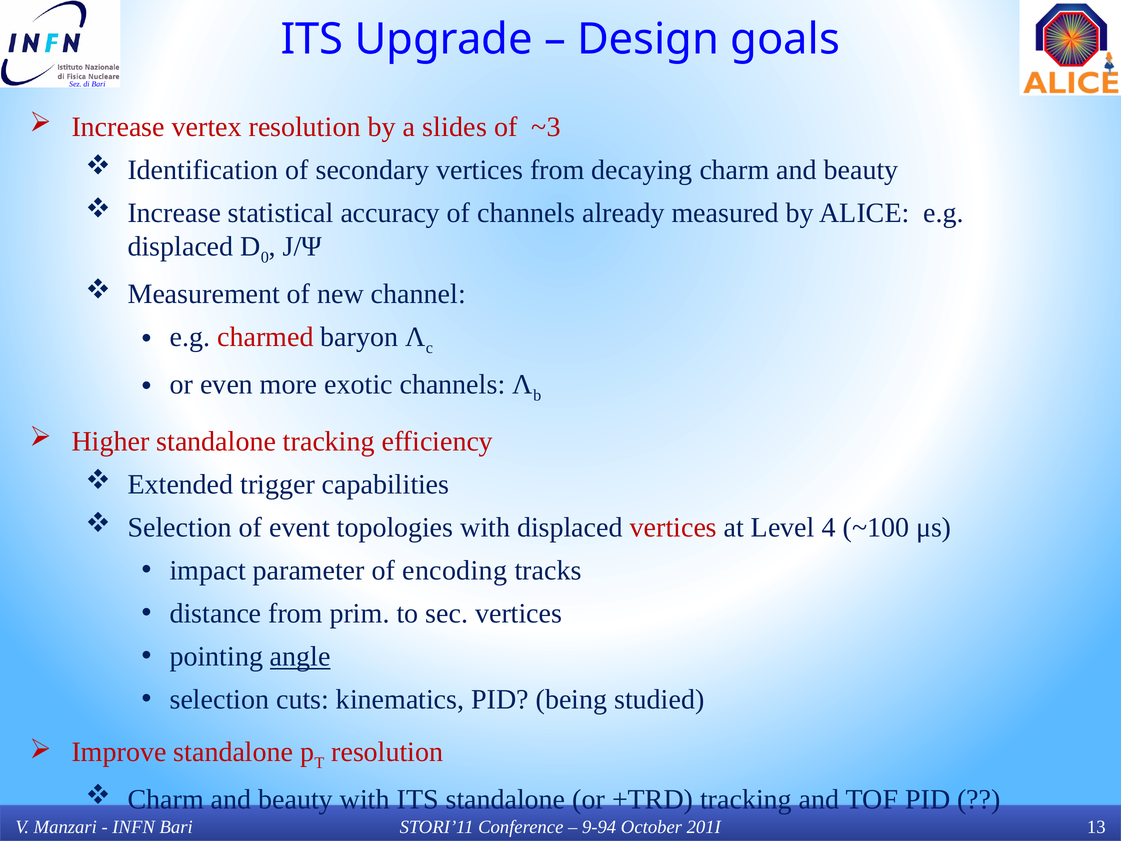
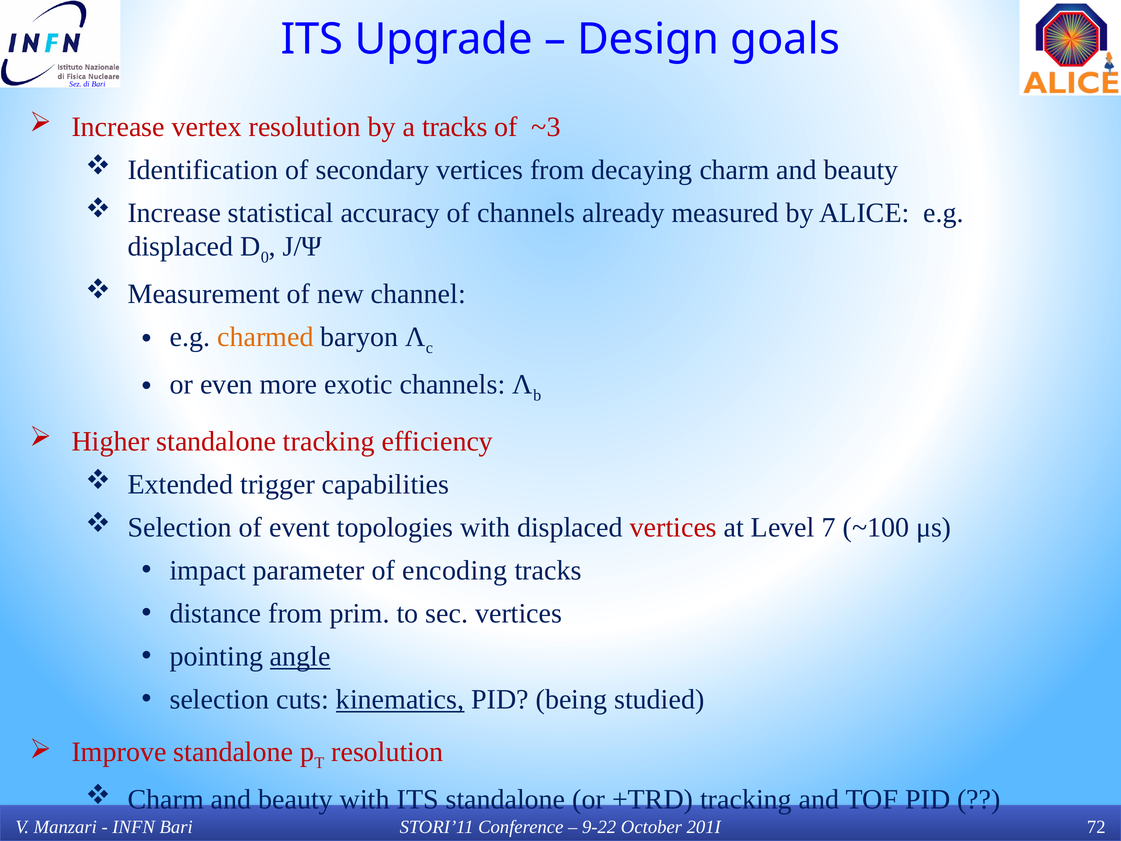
a slides: slides -> tracks
charmed colour: red -> orange
4: 4 -> 7
kinematics underline: none -> present
9-94: 9-94 -> 9-22
13: 13 -> 72
